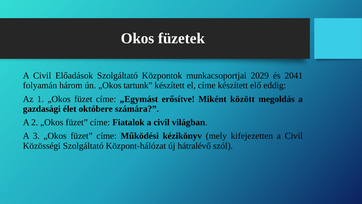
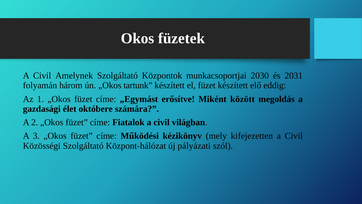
Előadások: Előadások -> Amelynek
2029: 2029 -> 2030
2041: 2041 -> 2031
el címe: címe -> füzet
hátralévő: hátralévő -> pályázati
